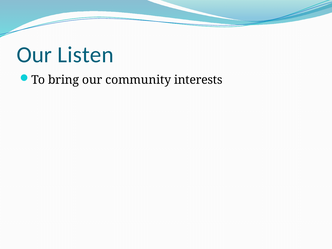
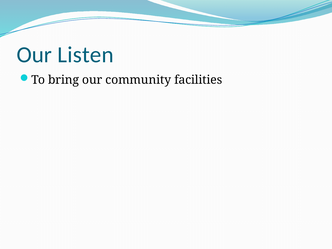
interests: interests -> facilities
